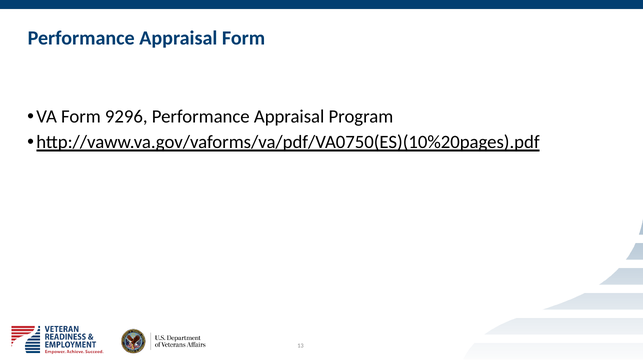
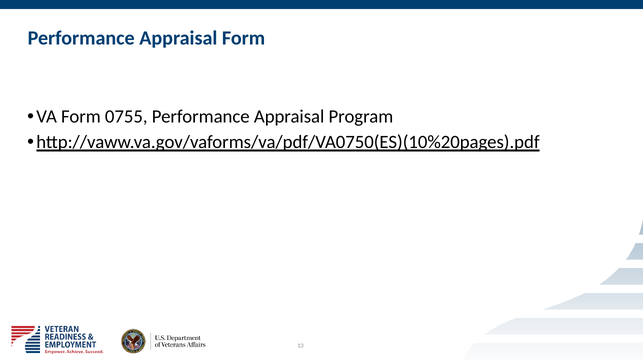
9296: 9296 -> 0755
